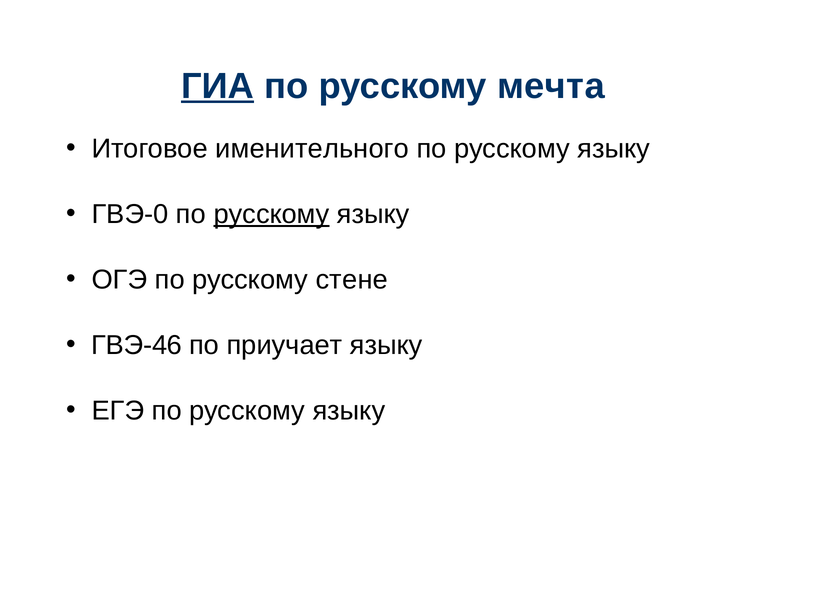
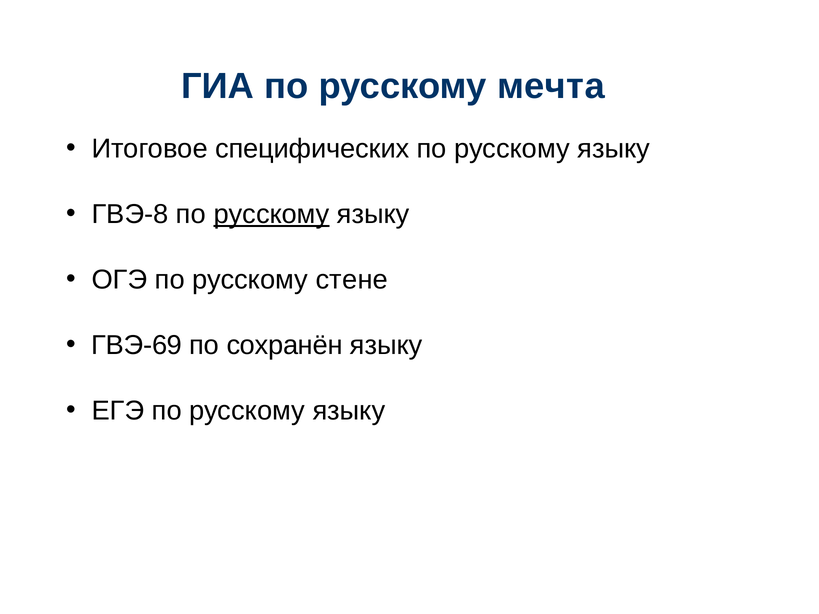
ГИА underline: present -> none
именительного: именительного -> специфических
ГВЭ-0: ГВЭ-0 -> ГВЭ-8
ГВЭ-46: ГВЭ-46 -> ГВЭ-69
приучает: приучает -> сохранён
